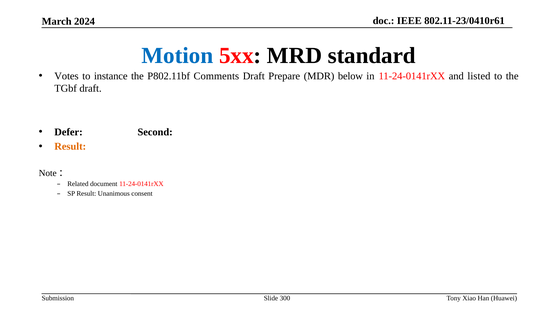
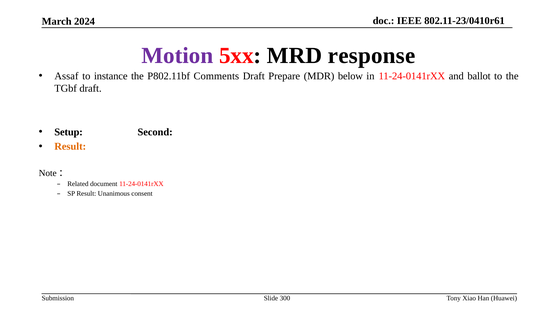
Motion colour: blue -> purple
standard: standard -> response
Votes: Votes -> Assaf
listed: listed -> ballot
Defer: Defer -> Setup
